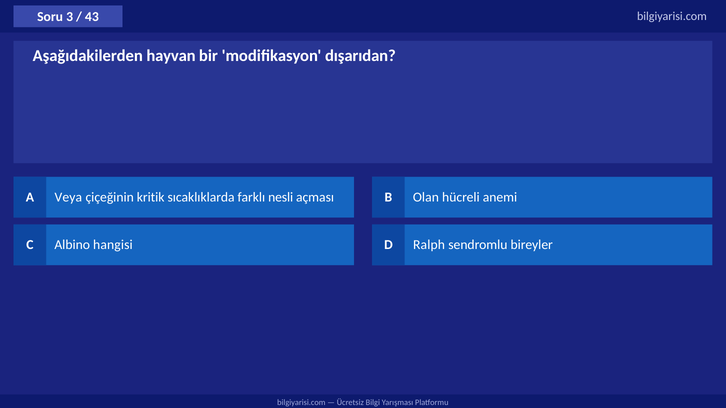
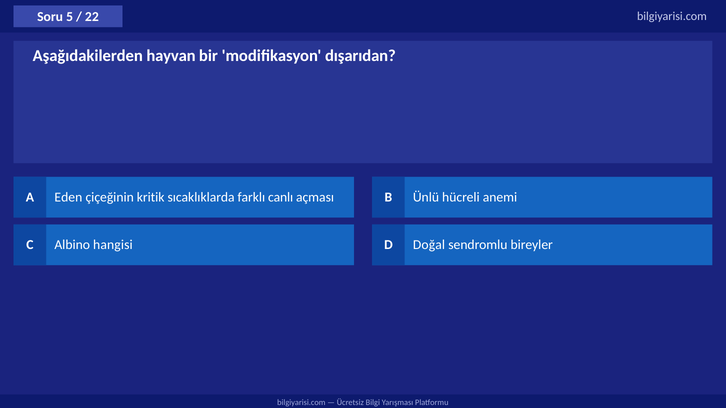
3: 3 -> 5
43: 43 -> 22
Veya: Veya -> Eden
nesli: nesli -> canlı
Olan: Olan -> Ünlü
Ralph: Ralph -> Doğal
